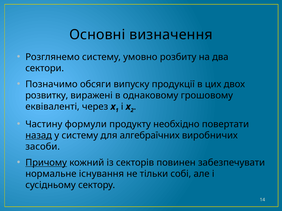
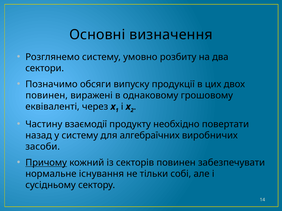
розвитку at (47, 96): розвитку -> повинен
формули: формули -> взаємодії
назад underline: present -> none
